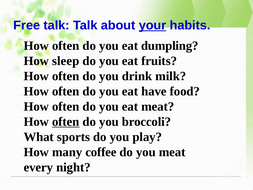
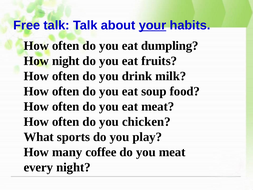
How sleep: sleep -> night
have: have -> soup
often at (66, 121) underline: present -> none
broccoli: broccoli -> chicken
